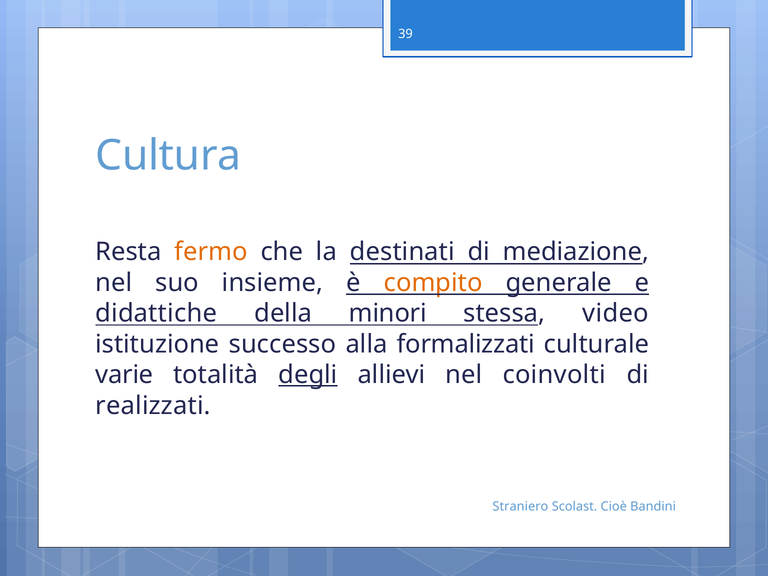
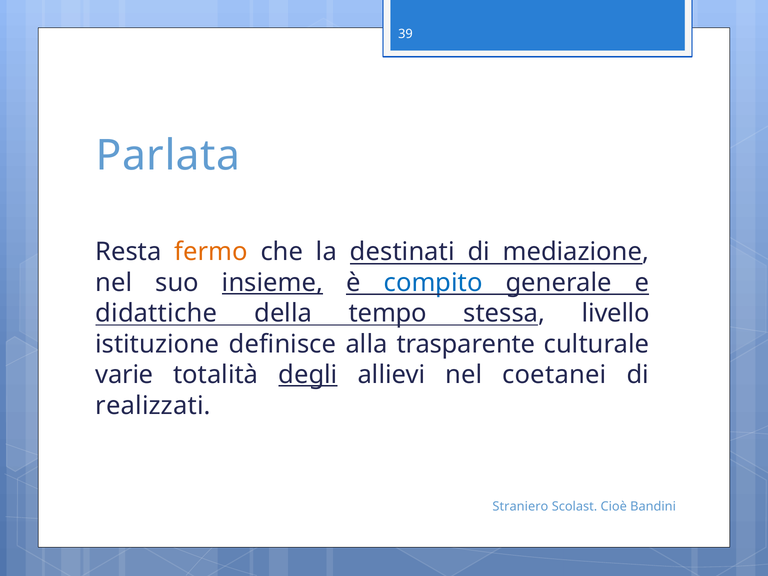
Cultura: Cultura -> Parlata
insieme underline: none -> present
compito colour: orange -> blue
minori: minori -> tempo
video: video -> livello
successo: successo -> definisce
formalizzati: formalizzati -> trasparente
coinvolti: coinvolti -> coetanei
